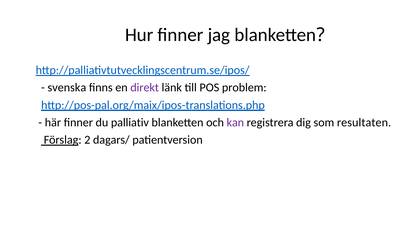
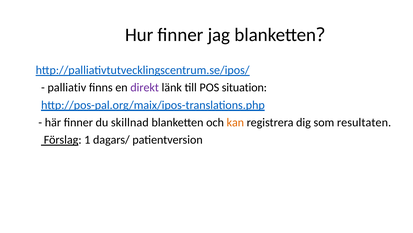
svenska: svenska -> palliativ
problem: problem -> situation
palliativ: palliativ -> skillnad
kan colour: purple -> orange
2: 2 -> 1
